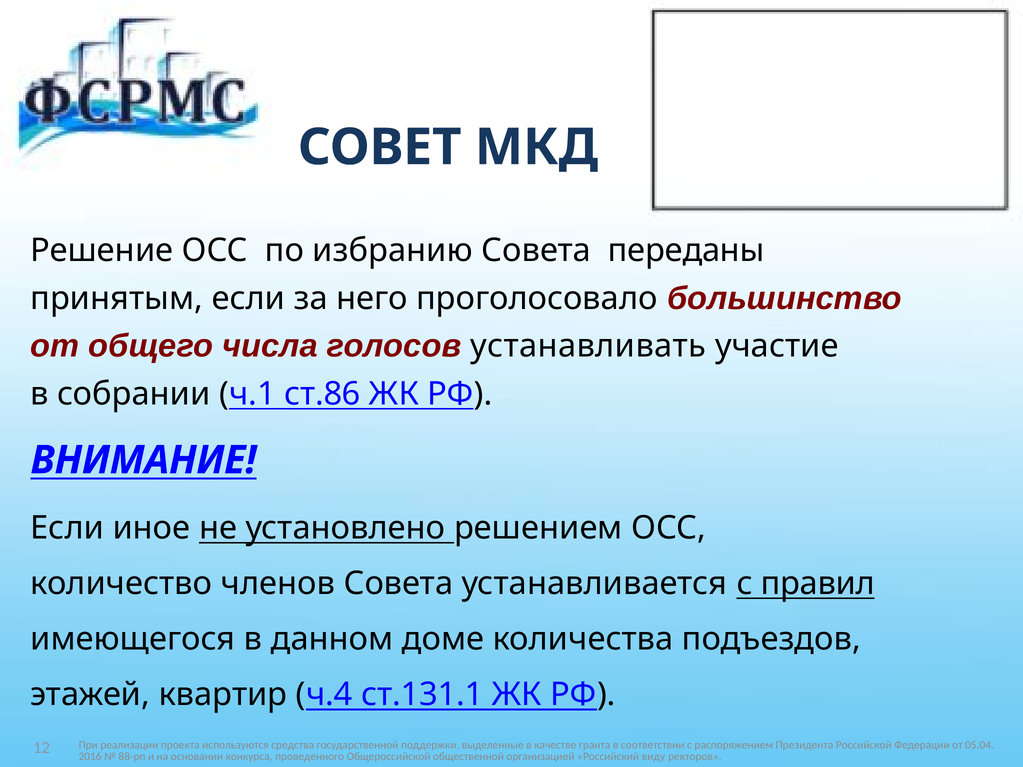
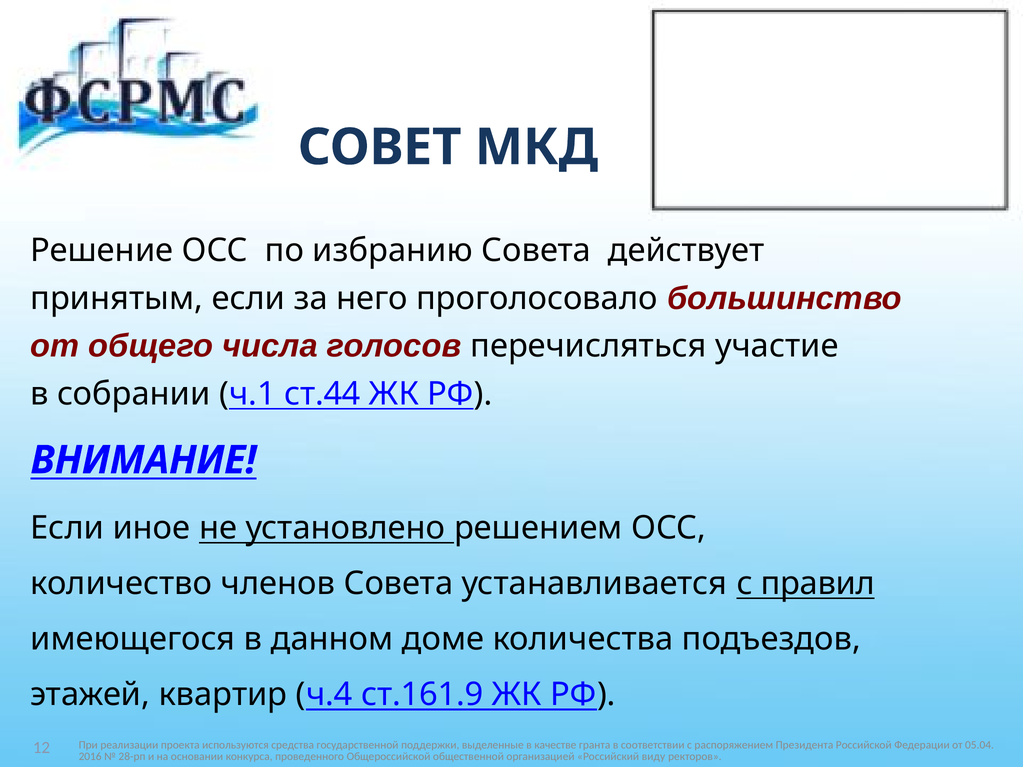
переданы: переданы -> действует
устанавливать: устанавливать -> перечисляться
ст.86: ст.86 -> ст.44
ст.131.1: ст.131.1 -> ст.161.9
88-рп: 88-рп -> 28-рп
